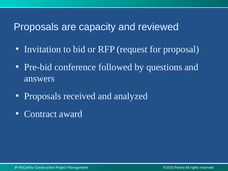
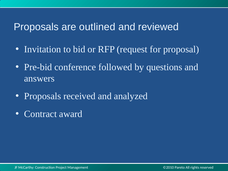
capacity: capacity -> outlined
